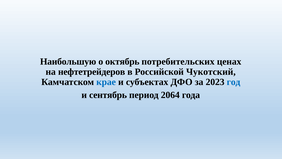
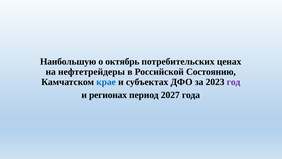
нефтетрейдеров: нефтетрейдеров -> нефтетрейдеры
Чукотский: Чукотский -> Состоянию
год colour: blue -> purple
сентябрь: сентябрь -> регионах
2064: 2064 -> 2027
